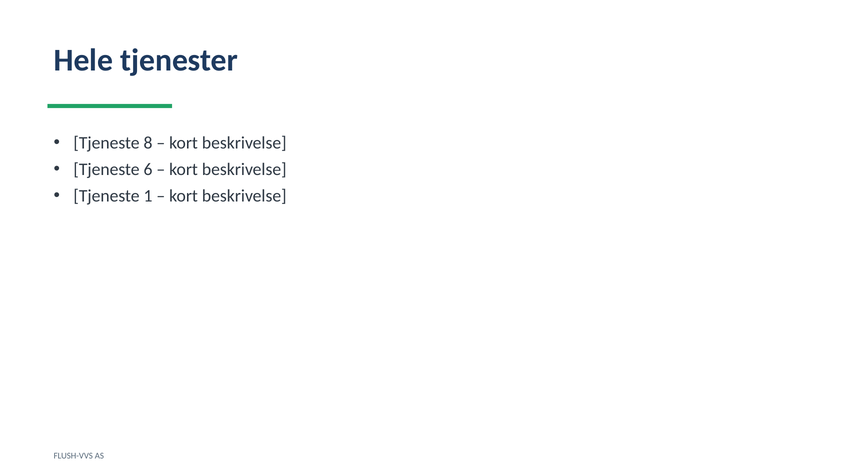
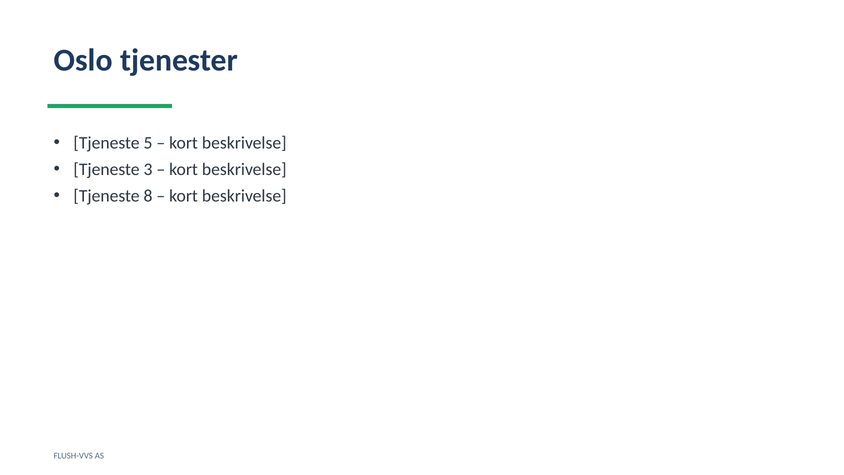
Hele: Hele -> Oslo
8: 8 -> 5
6: 6 -> 3
1: 1 -> 8
